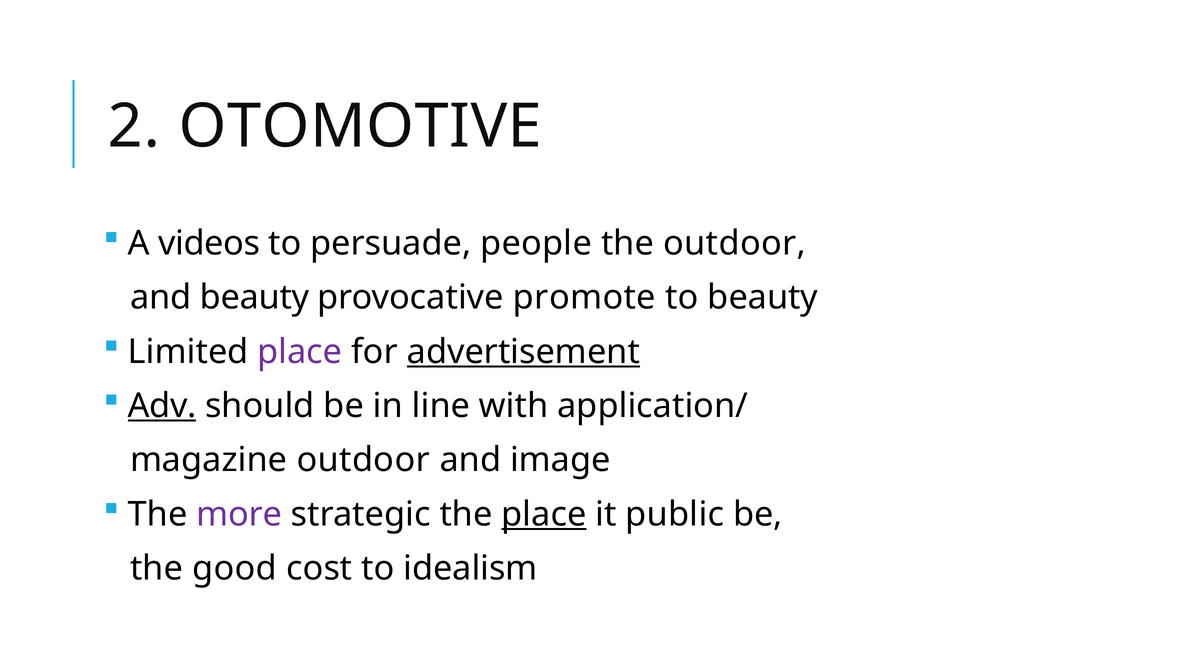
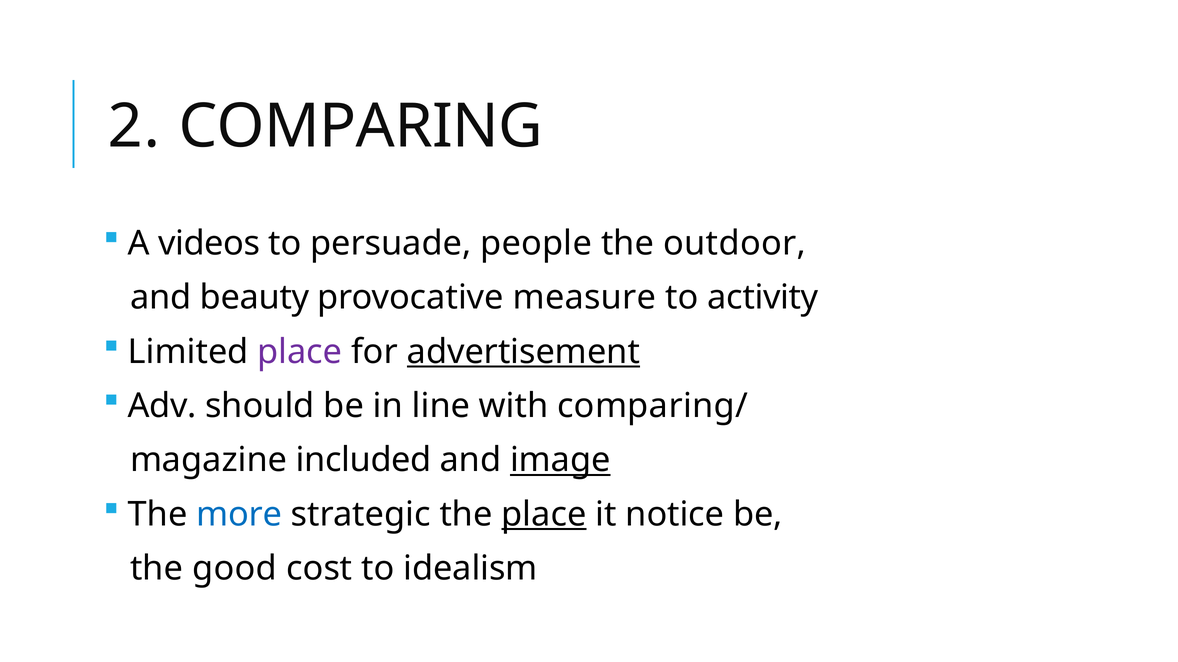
OTOMOTIVE: OTOMOTIVE -> COMPARING
promote: promote -> measure
to beauty: beauty -> activity
Adv underline: present -> none
application/: application/ -> comparing/
magazine outdoor: outdoor -> included
image underline: none -> present
more colour: purple -> blue
public: public -> notice
